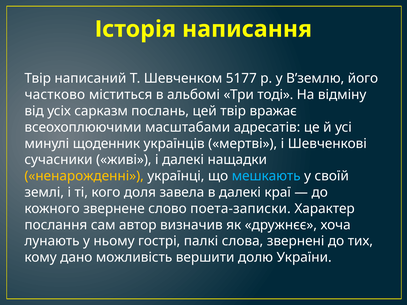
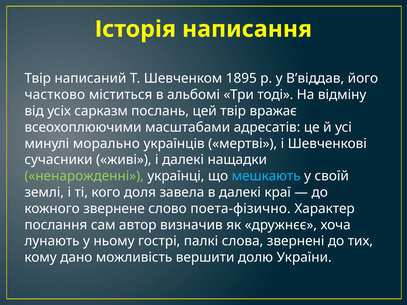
5177: 5177 -> 1895
В’землю: В’землю -> В’віддав
щоденник: щоденник -> морально
ненарожденні colour: yellow -> light green
поета-записки: поета-записки -> поета-фізично
